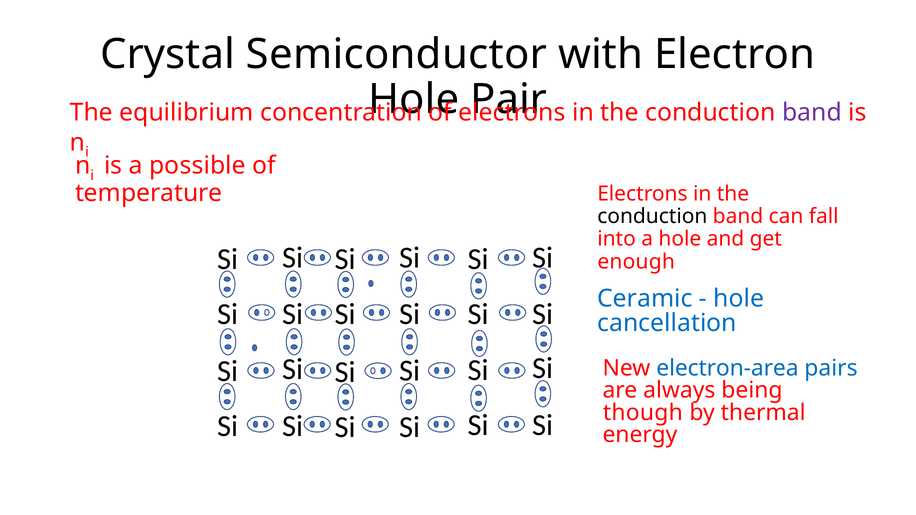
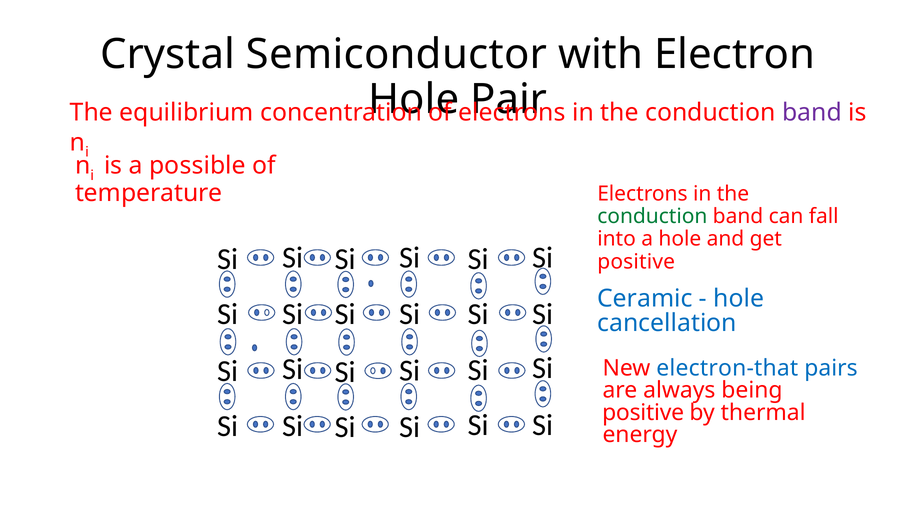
conduction at (652, 216) colour: black -> green
enough at (636, 262): enough -> positive
electron-area: electron-area -> electron-that
though at (643, 413): though -> positive
